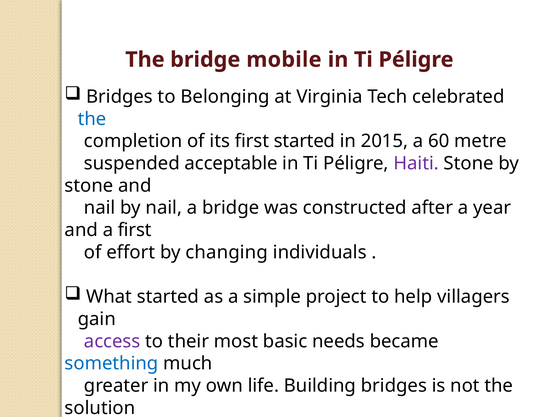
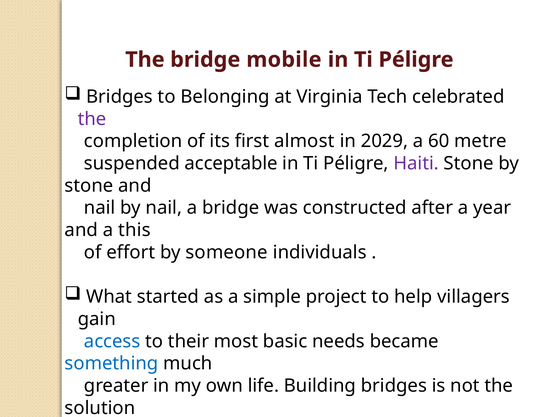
the at (92, 119) colour: blue -> purple
first started: started -> almost
2015: 2015 -> 2029
a first: first -> this
by changing: changing -> someone
access colour: purple -> blue
